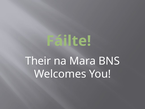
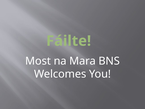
Their: Their -> Most
